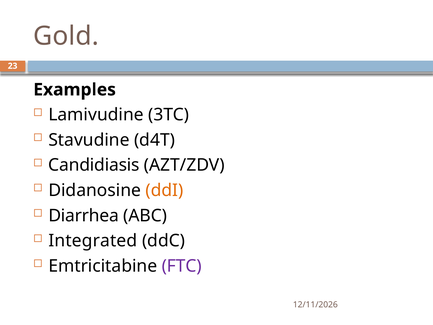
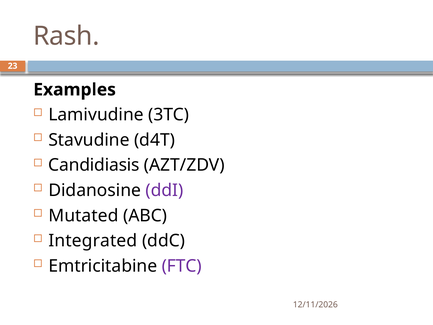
Gold: Gold -> Rash
ddI colour: orange -> purple
Diarrhea: Diarrhea -> Mutated
